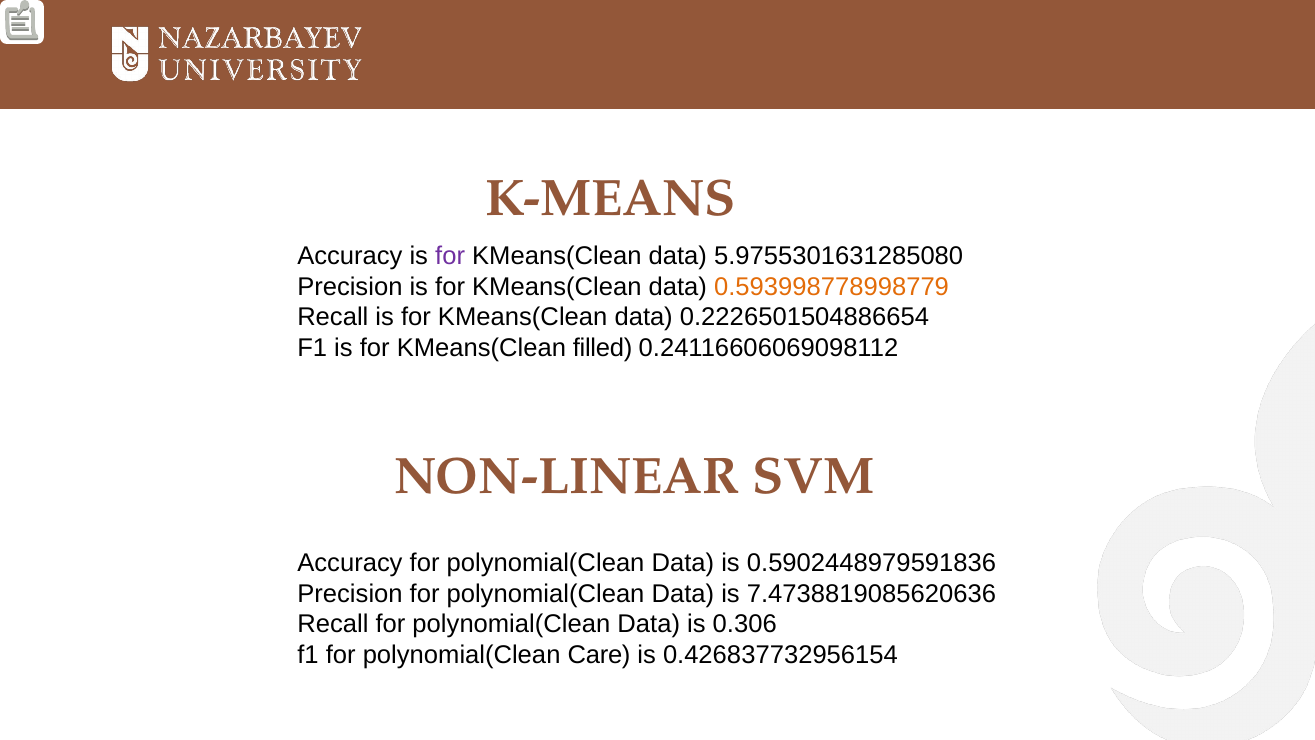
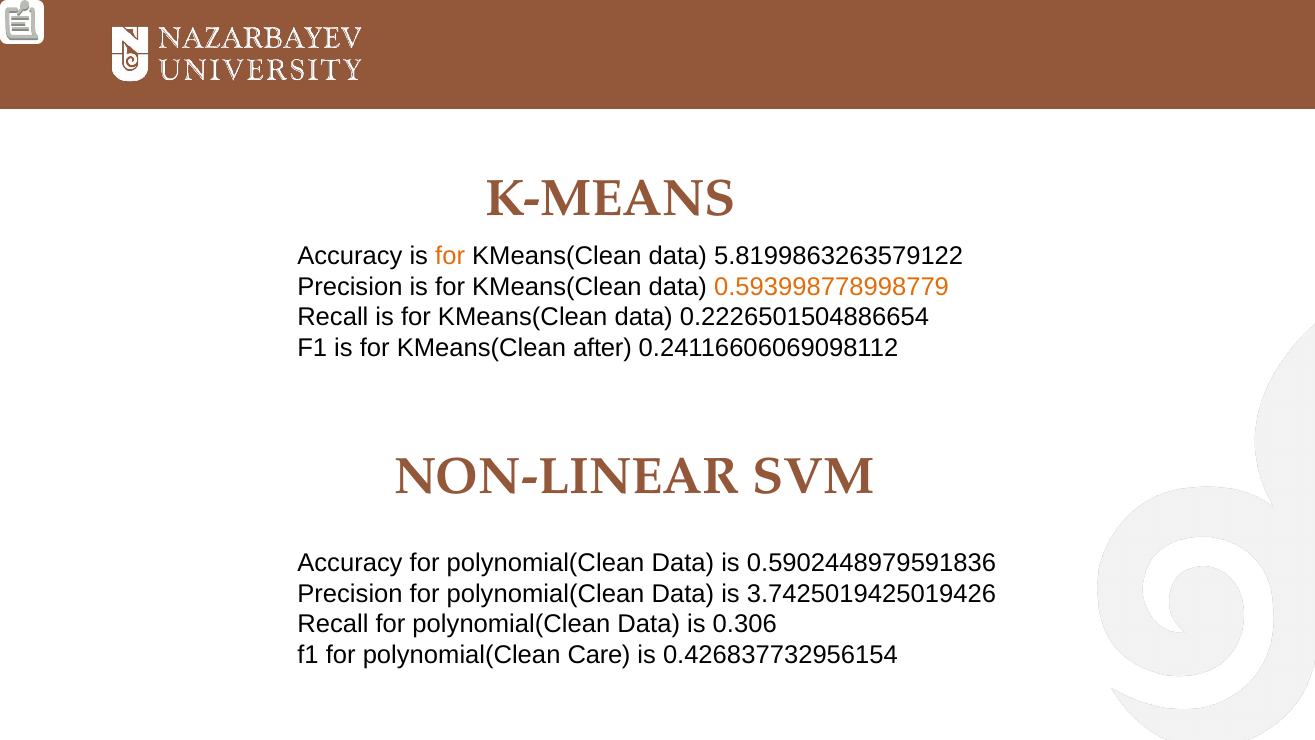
for at (450, 256) colour: purple -> orange
5.9755301631285080: 5.9755301631285080 -> 5.8199863263579122
filled: filled -> after
7.4738819085620636: 7.4738819085620636 -> 3.7425019425019426
